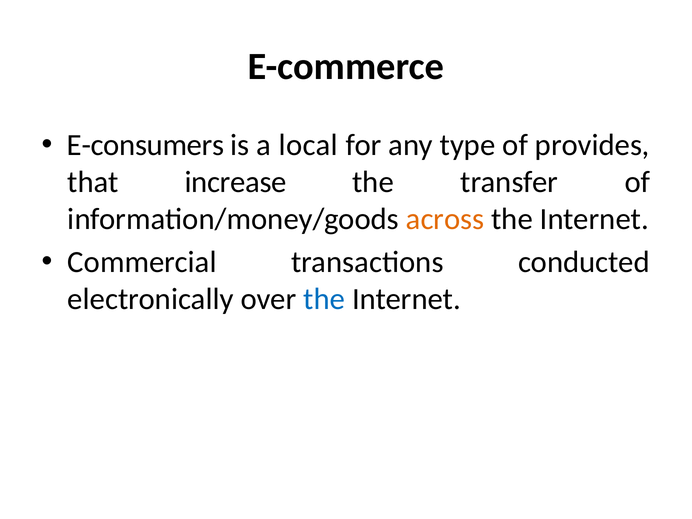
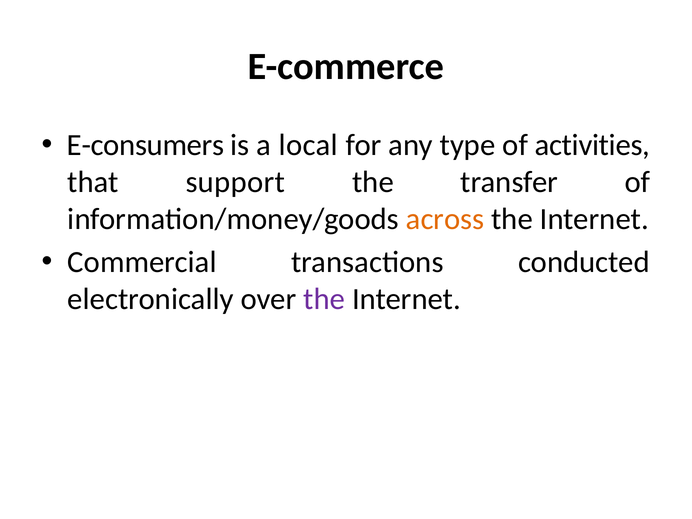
provides: provides -> activities
increase: increase -> support
the at (324, 299) colour: blue -> purple
